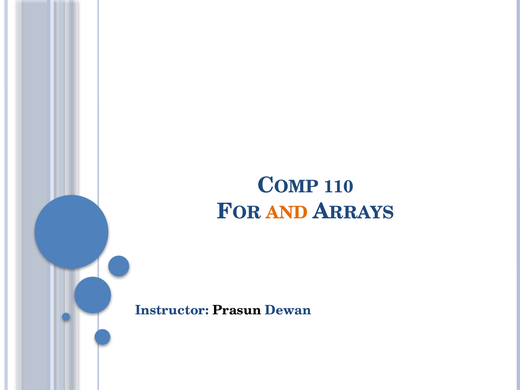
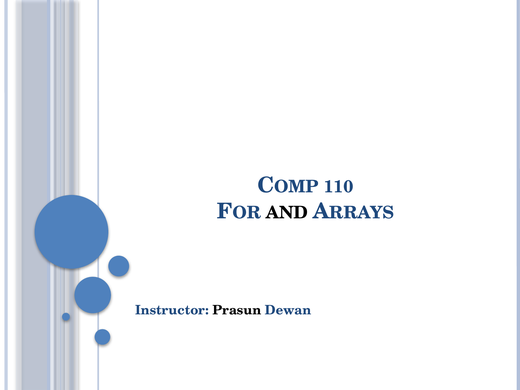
AND colour: orange -> black
